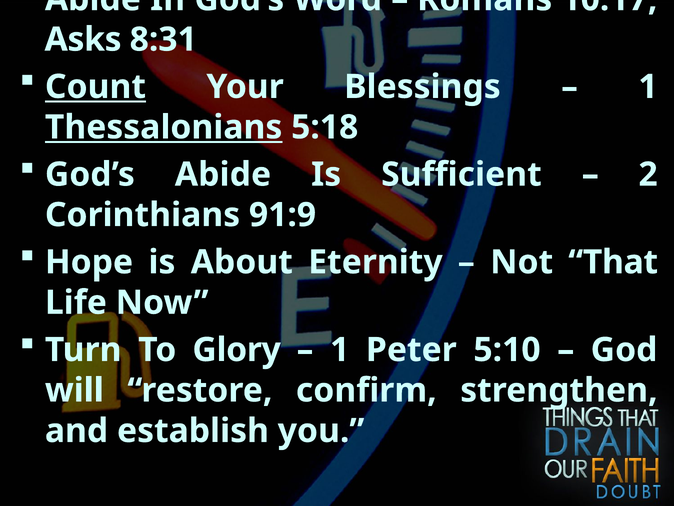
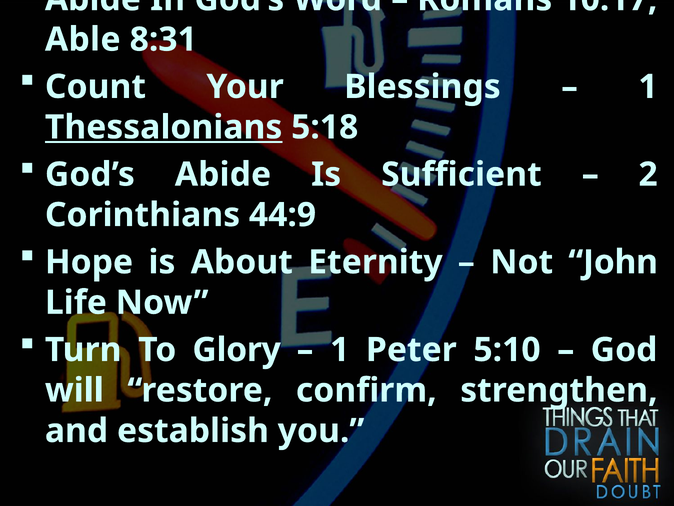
Asks: Asks -> Able
Count underline: present -> none
91:9: 91:9 -> 44:9
That: That -> John
